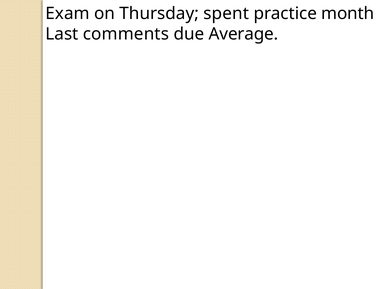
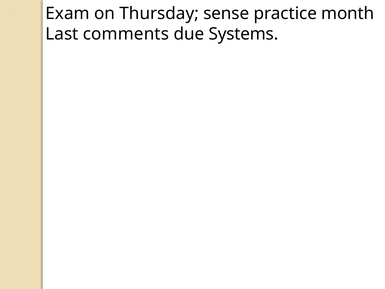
spent: spent -> sense
Average: Average -> Systems
